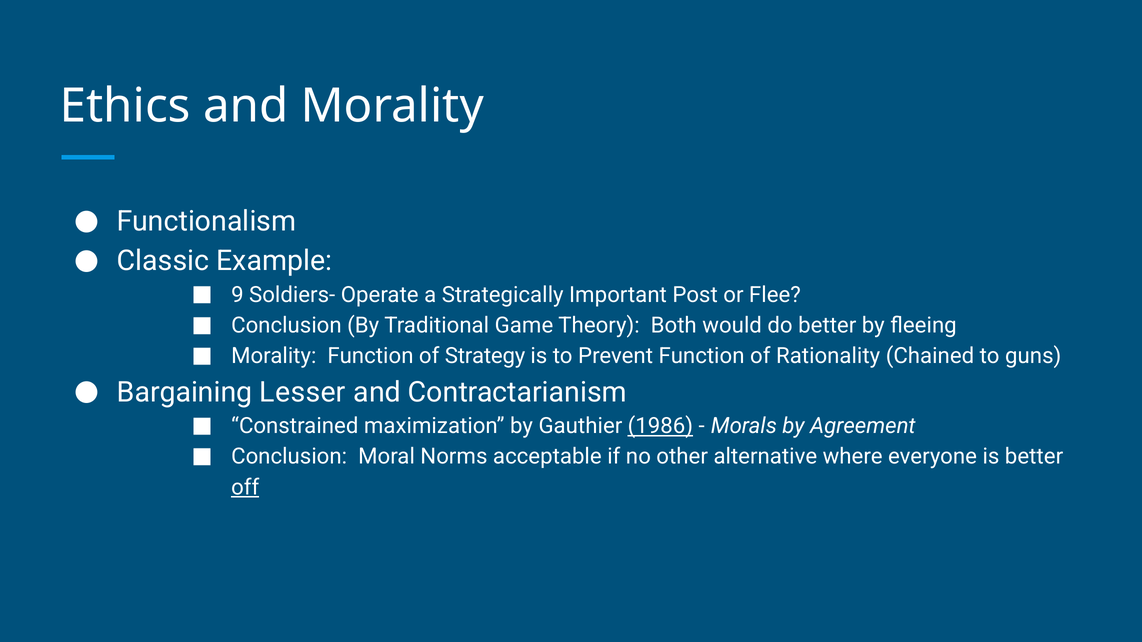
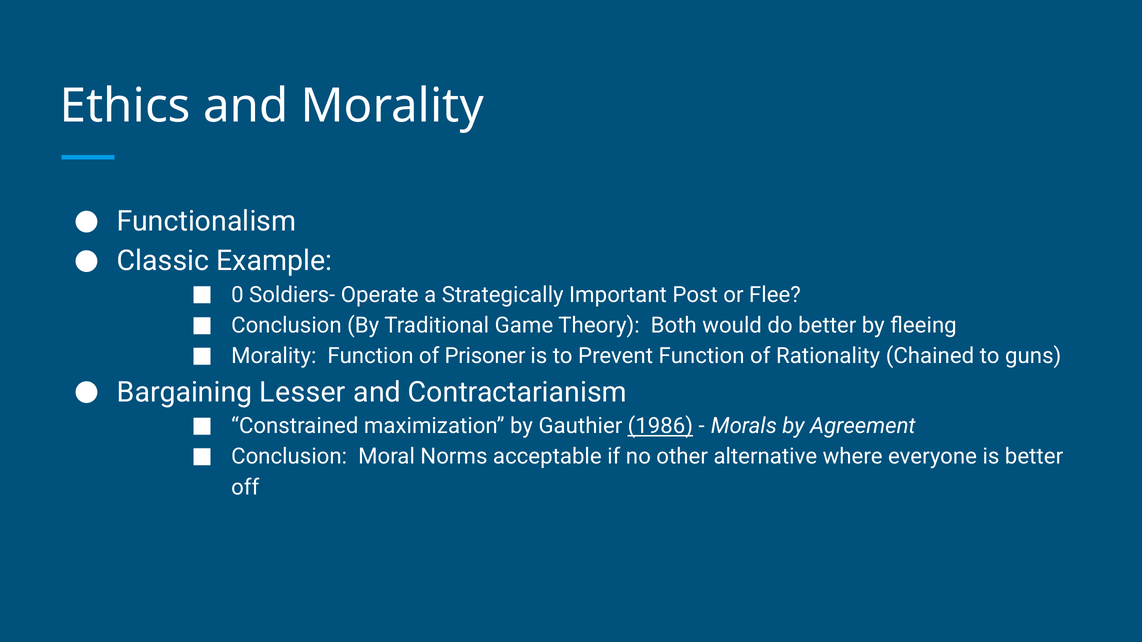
9: 9 -> 0
Strategy: Strategy -> Prisoner
off underline: present -> none
